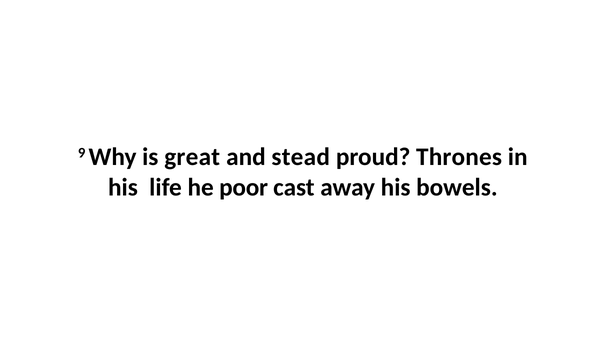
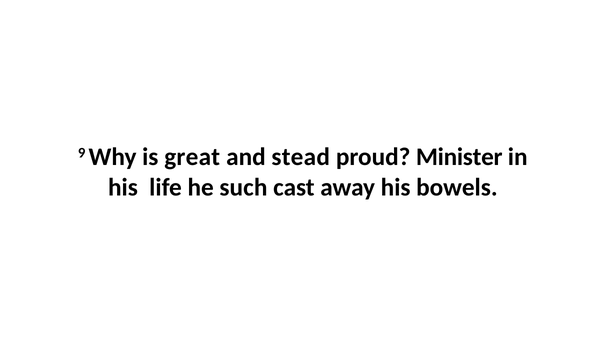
Thrones: Thrones -> Minister
poor: poor -> such
